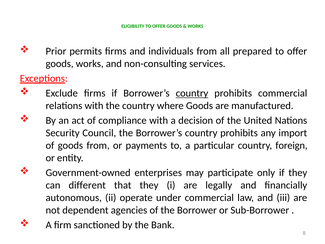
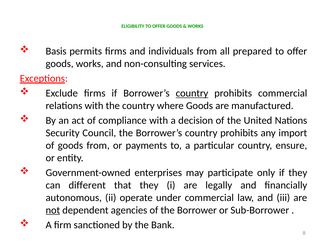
Prior: Prior -> Basis
foreign: foreign -> ensure
not underline: none -> present
